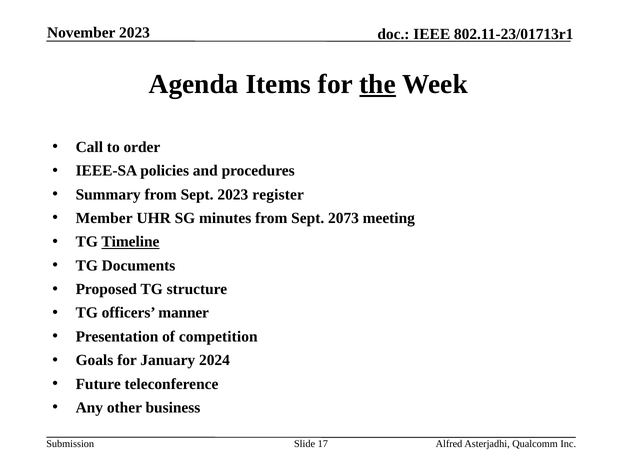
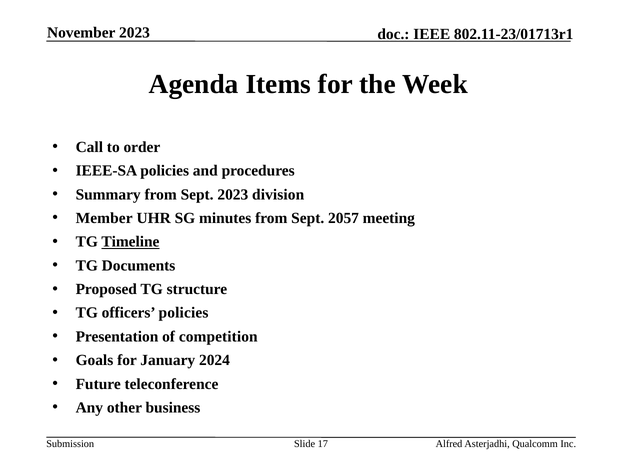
the underline: present -> none
register: register -> division
2073: 2073 -> 2057
officers manner: manner -> policies
